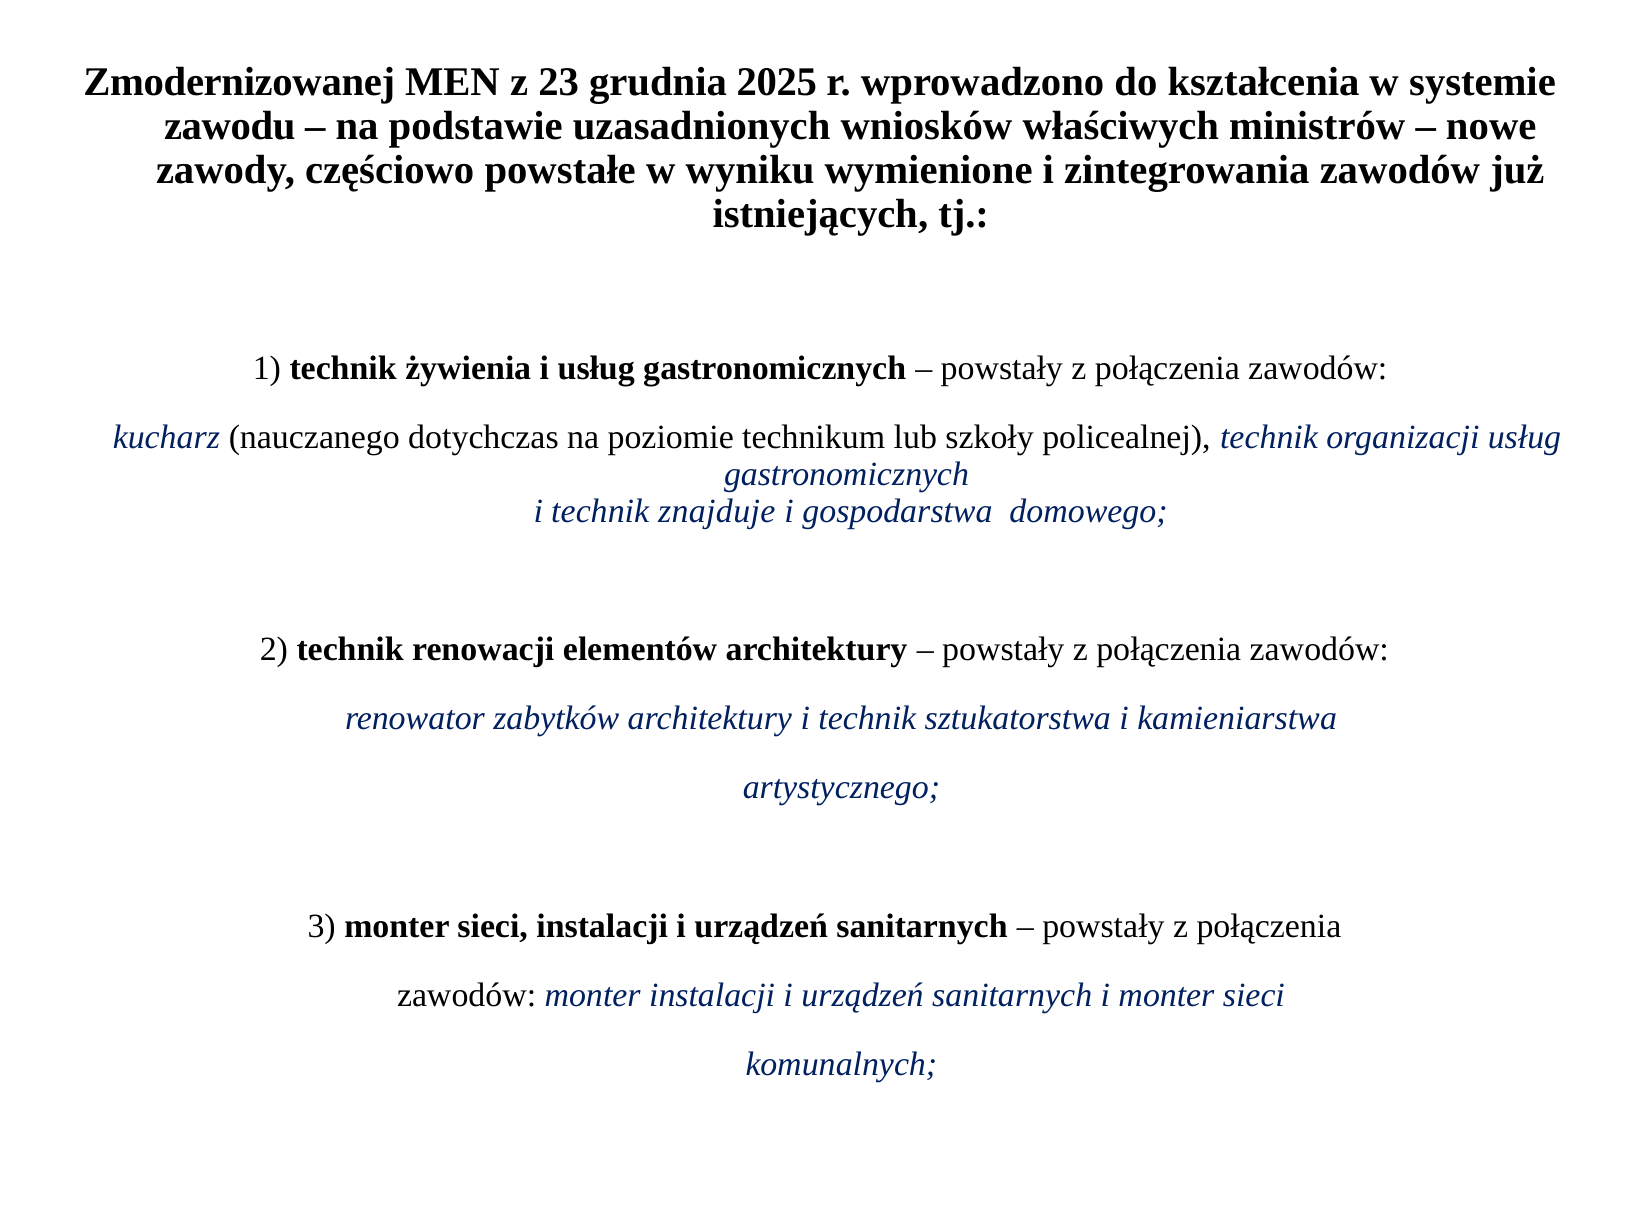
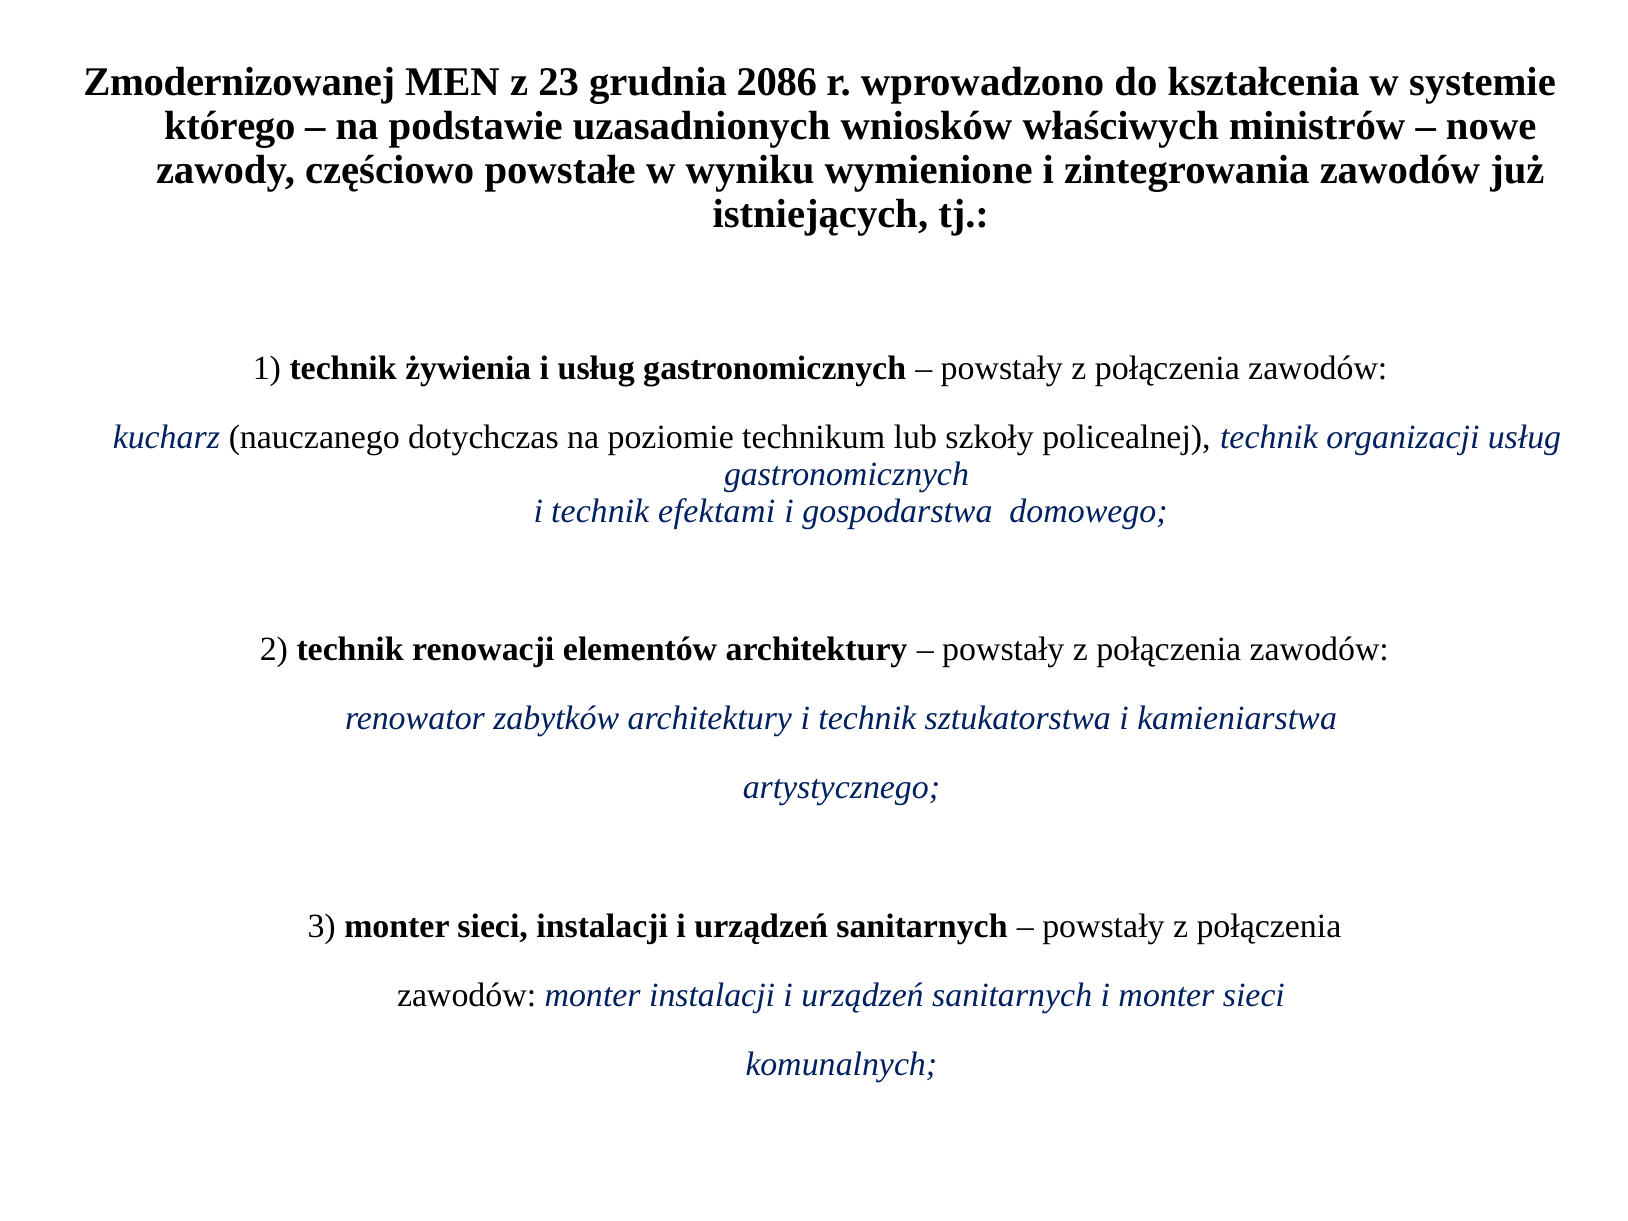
2025: 2025 -> 2086
zawodu: zawodu -> którego
znajduje: znajduje -> efektami
